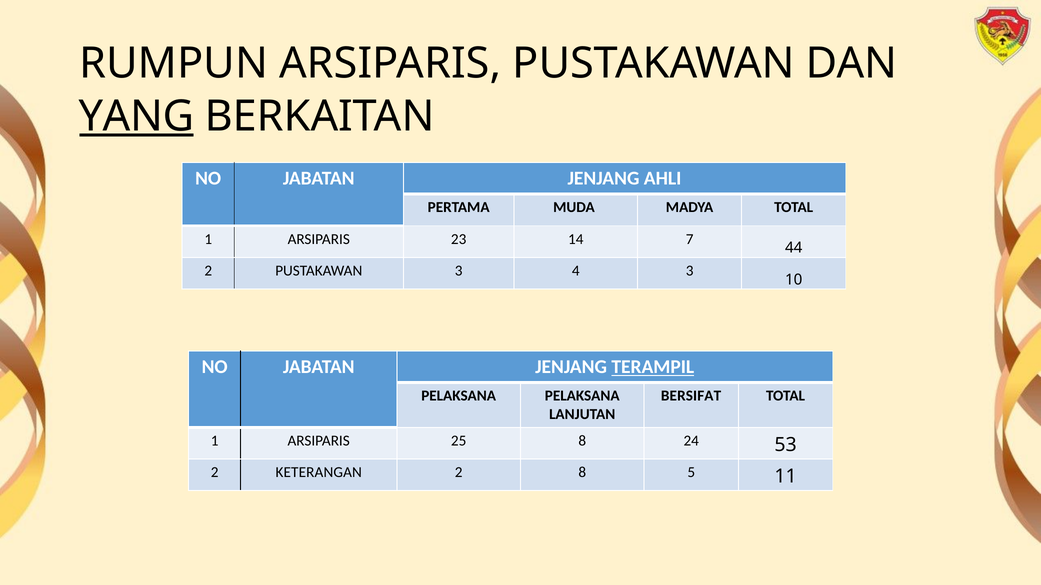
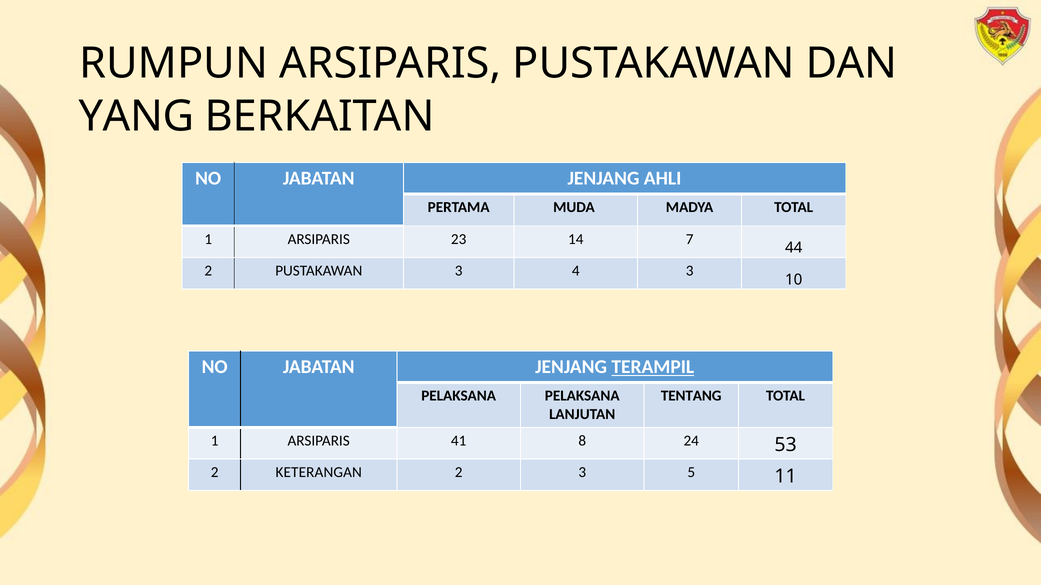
YANG underline: present -> none
BERSIFAT: BERSIFAT -> TENTANG
25: 25 -> 41
2 8: 8 -> 3
